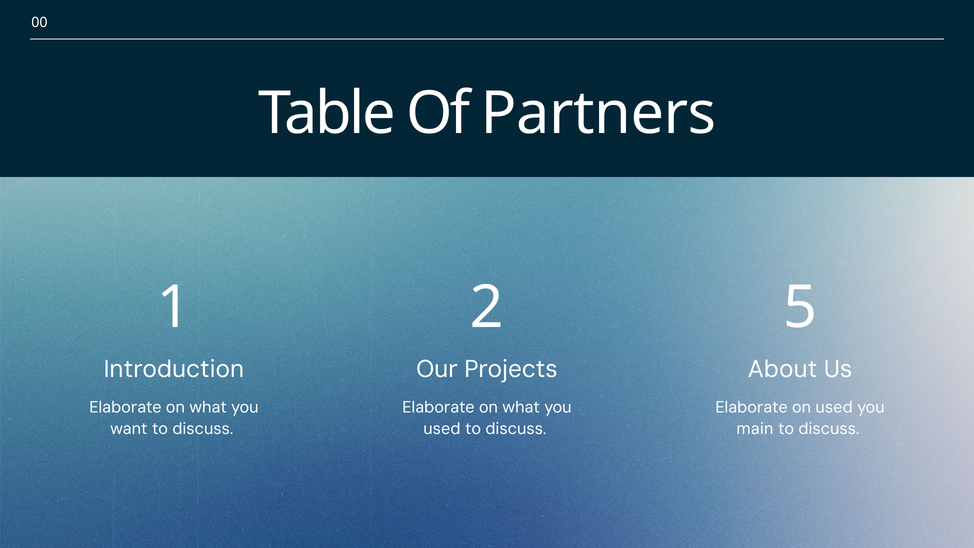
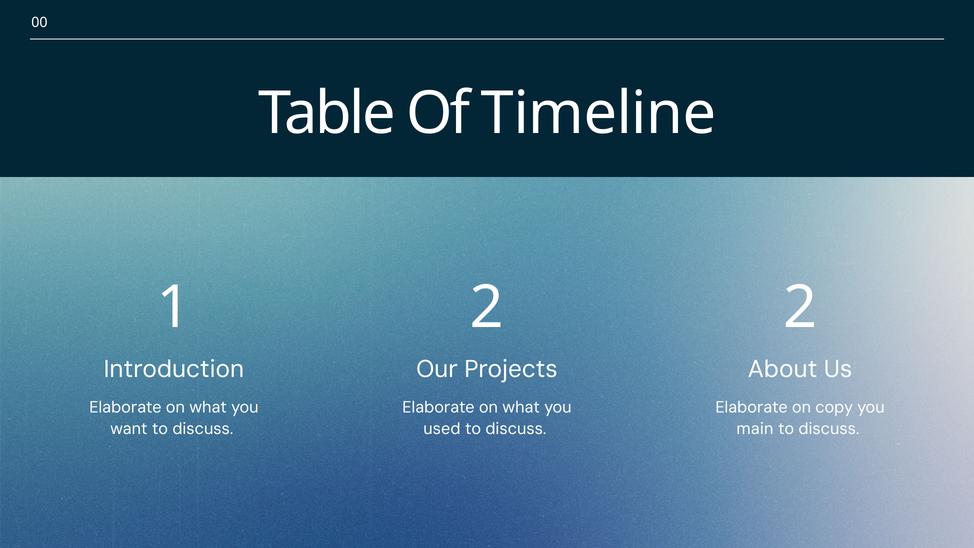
Partners: Partners -> Timeline
1 5: 5 -> 2
on used: used -> copy
